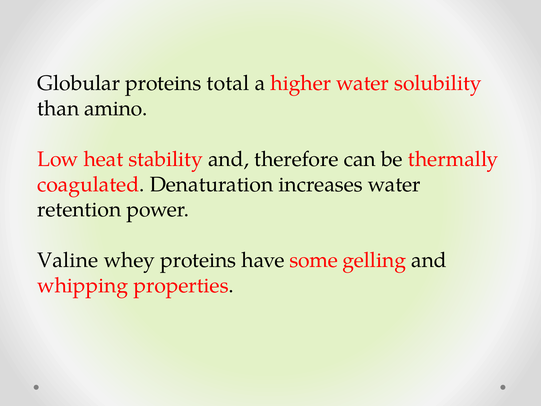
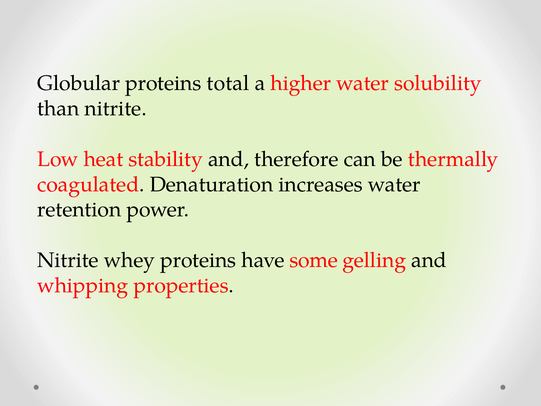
than amino: amino -> nitrite
Valine at (68, 260): Valine -> Nitrite
